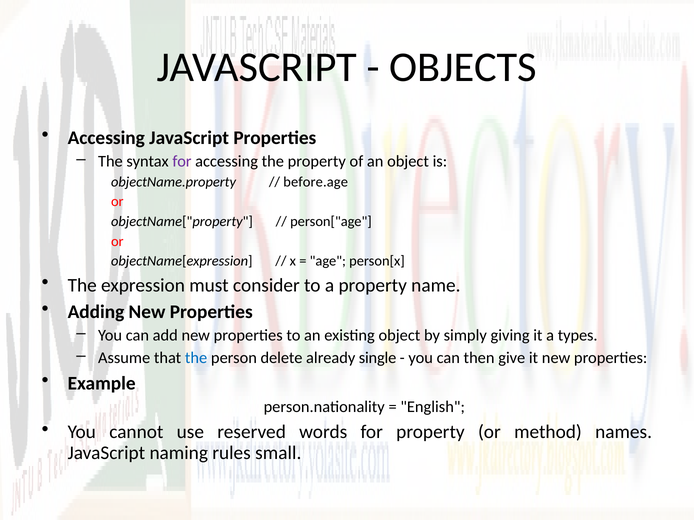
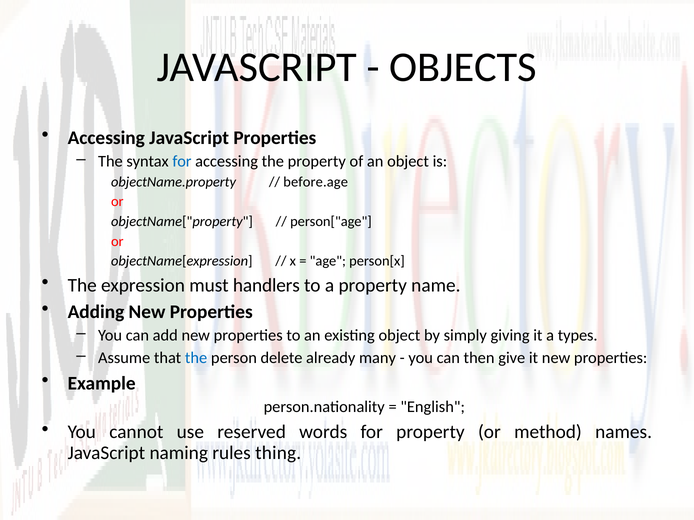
for at (182, 162) colour: purple -> blue
consider: consider -> handlers
single: single -> many
small: small -> thing
